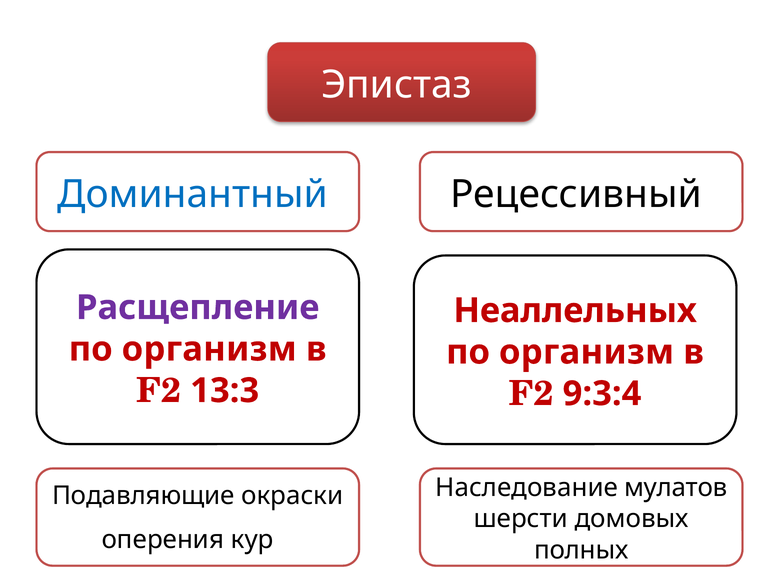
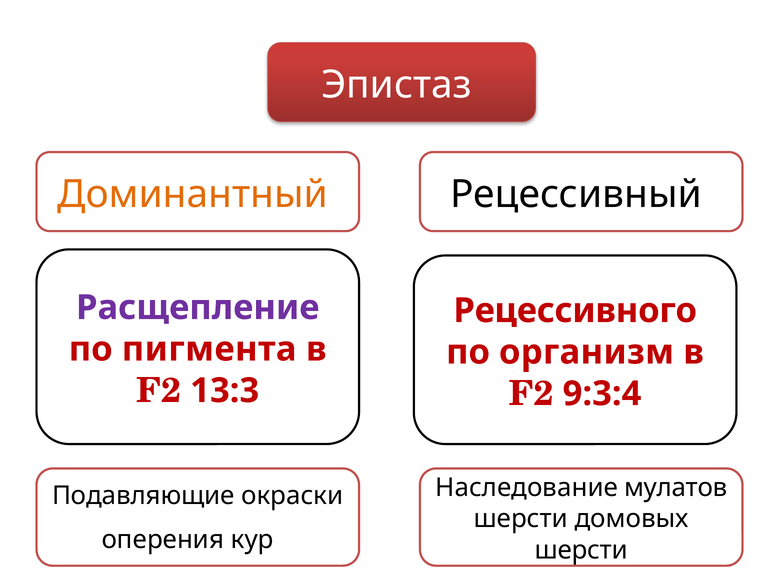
Доминантный colour: blue -> orange
Неаллельных: Неаллельных -> Рецессивного
организм at (209, 349): организм -> пигмента
полных at (581, 550): полных -> шерсти
